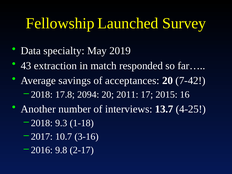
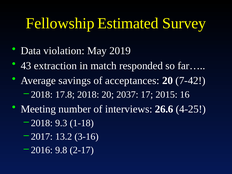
Launched: Launched -> Estimated
specialty: specialty -> violation
2094: 2094 -> 2018
2011: 2011 -> 2037
Another: Another -> Meeting
13.7: 13.7 -> 26.6
10.7: 10.7 -> 13.2
